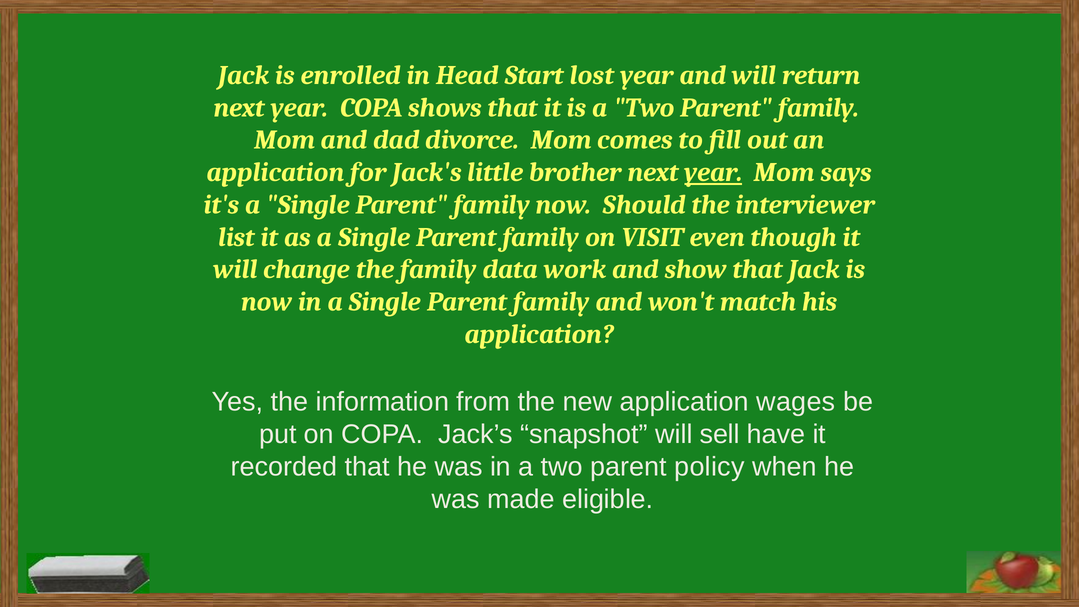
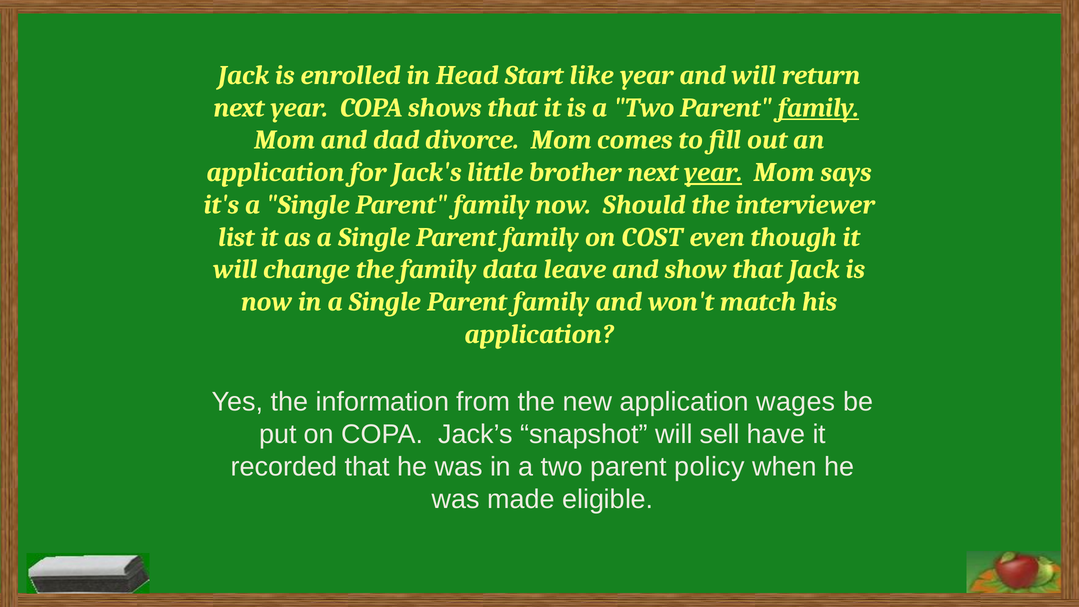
lost: lost -> like
family at (819, 108) underline: none -> present
VISIT: VISIT -> COST
work: work -> leave
